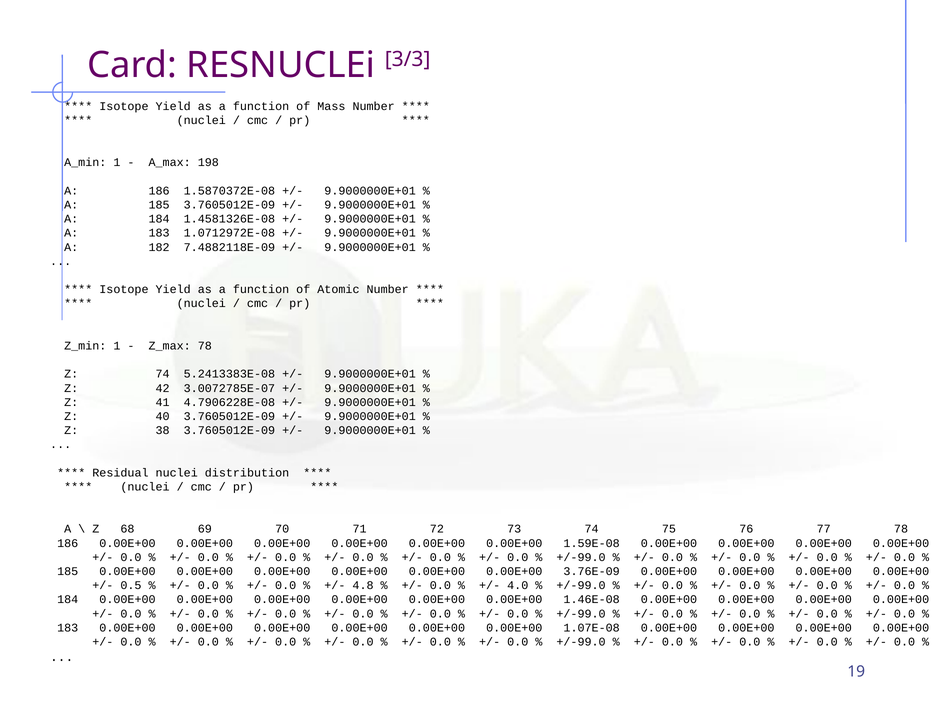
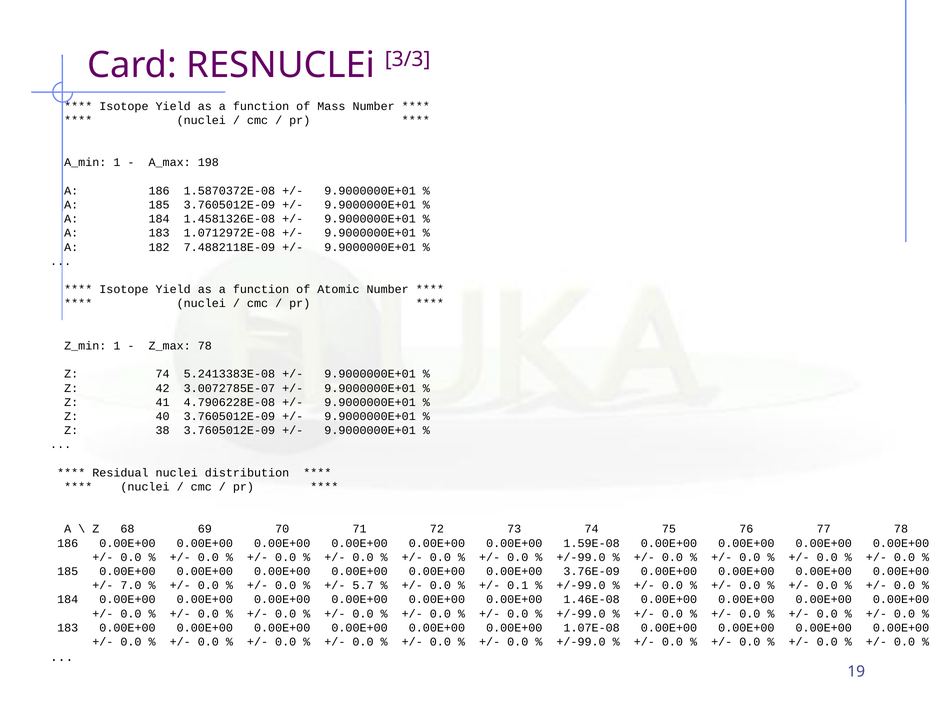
0.5: 0.5 -> 7.0
4.8: 4.8 -> 5.7
4.0: 4.0 -> 0.1
